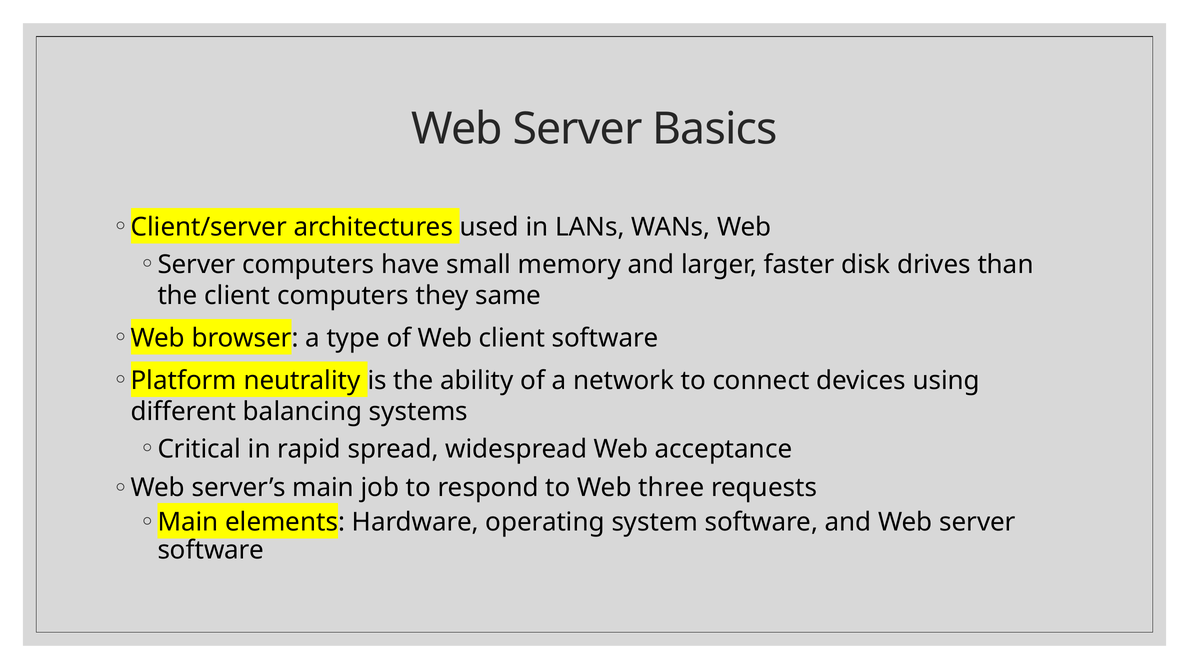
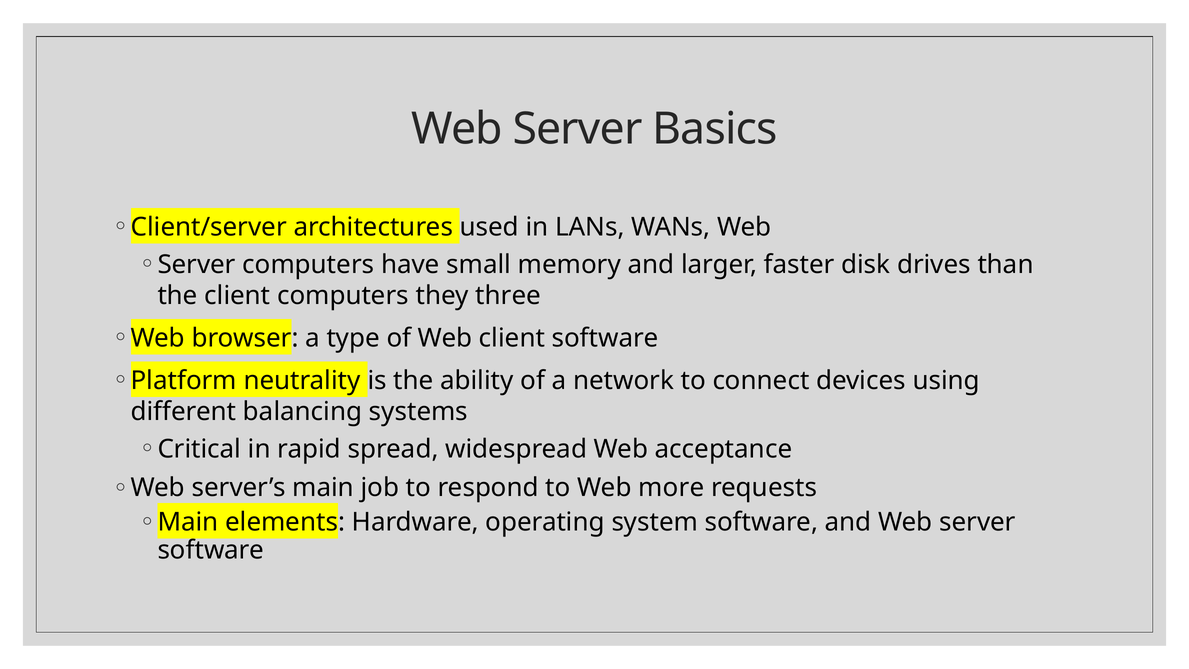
same: same -> three
three: three -> more
